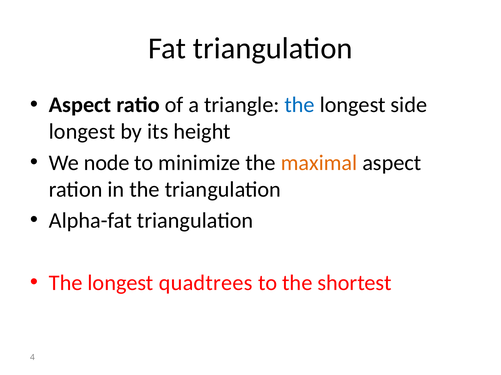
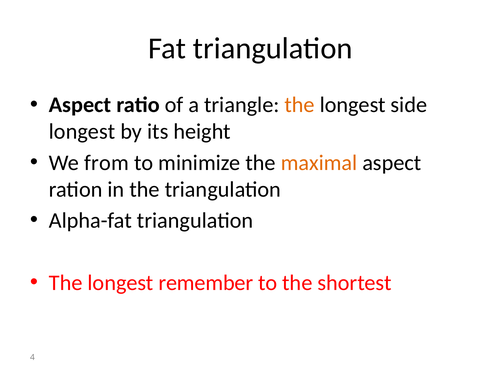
the at (300, 105) colour: blue -> orange
node: node -> from
quadtrees: quadtrees -> remember
